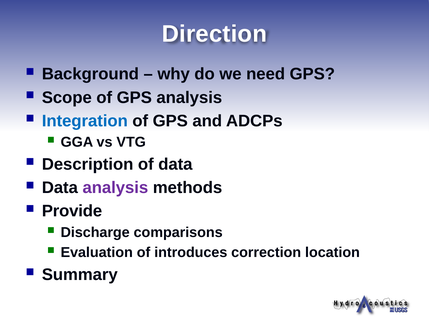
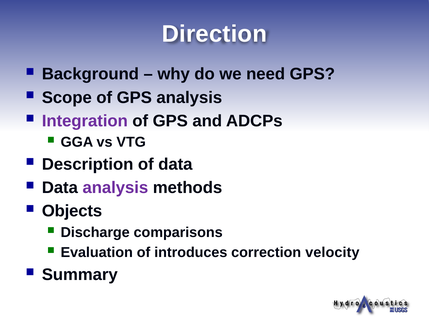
Integration colour: blue -> purple
Provide: Provide -> Objects
location: location -> velocity
